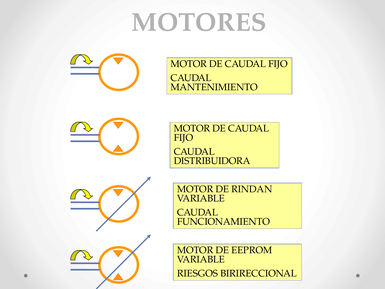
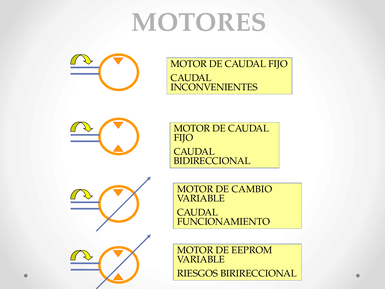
MANTENIMIENTO: MANTENIMIENTO -> INCONVENIENTES
DISTRIBUIDORA: DISTRIBUIDORA -> BIDIRECCIONAL
RINDAN: RINDAN -> CAMBIO
